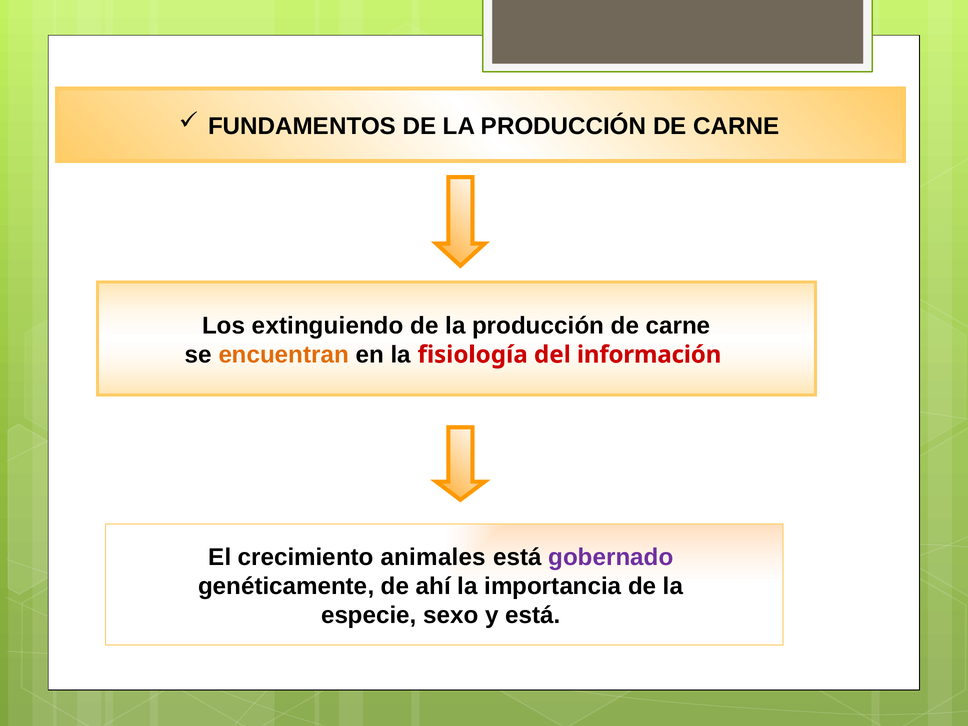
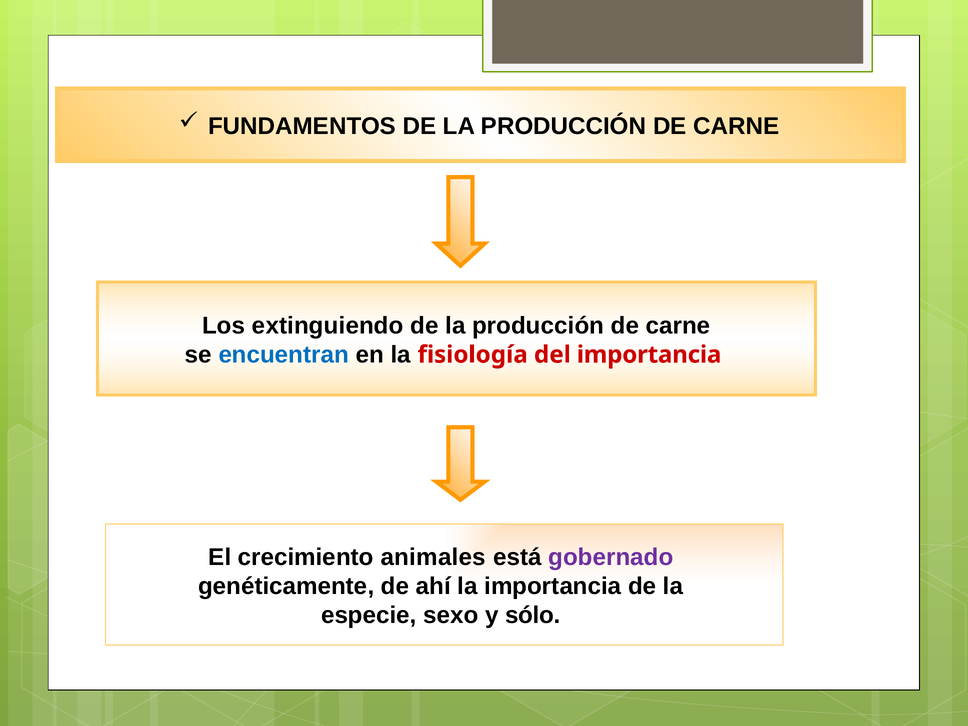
encuentran colour: orange -> blue
del información: información -> importancia
y está: está -> sólo
